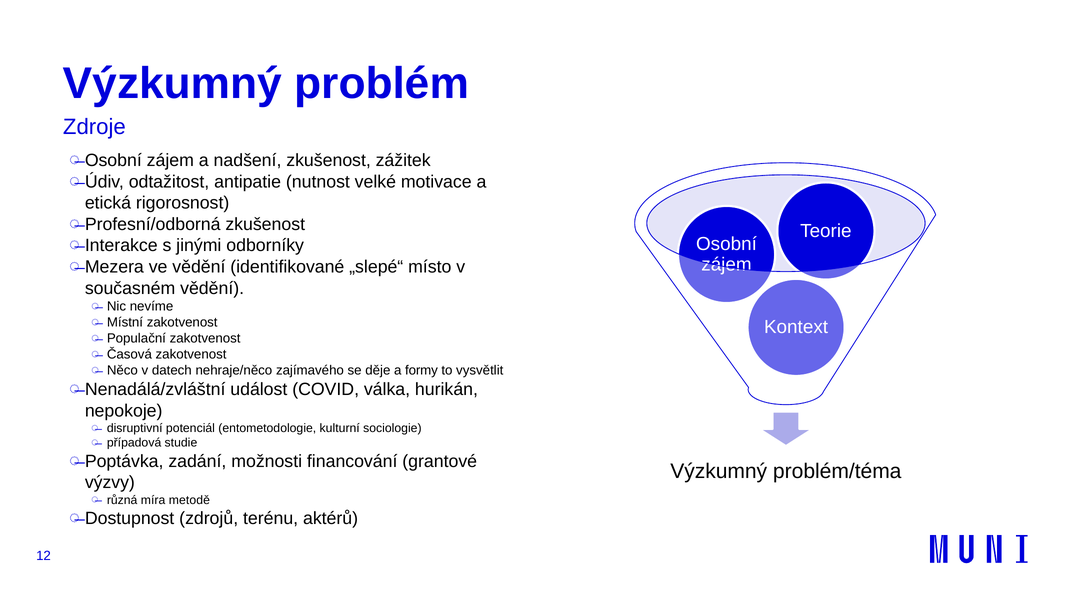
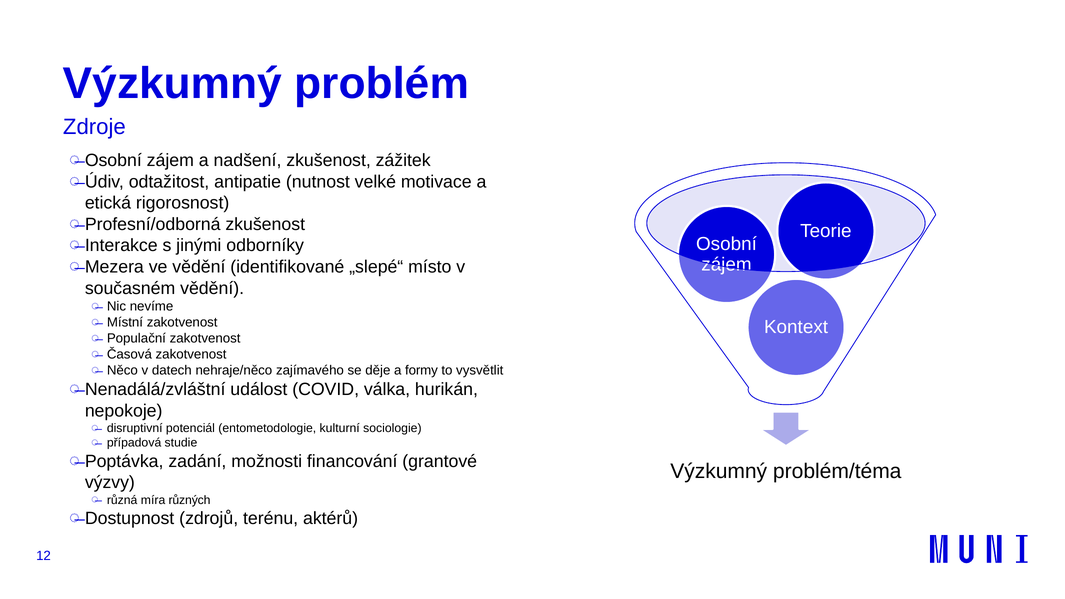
metodě: metodě -> různých
